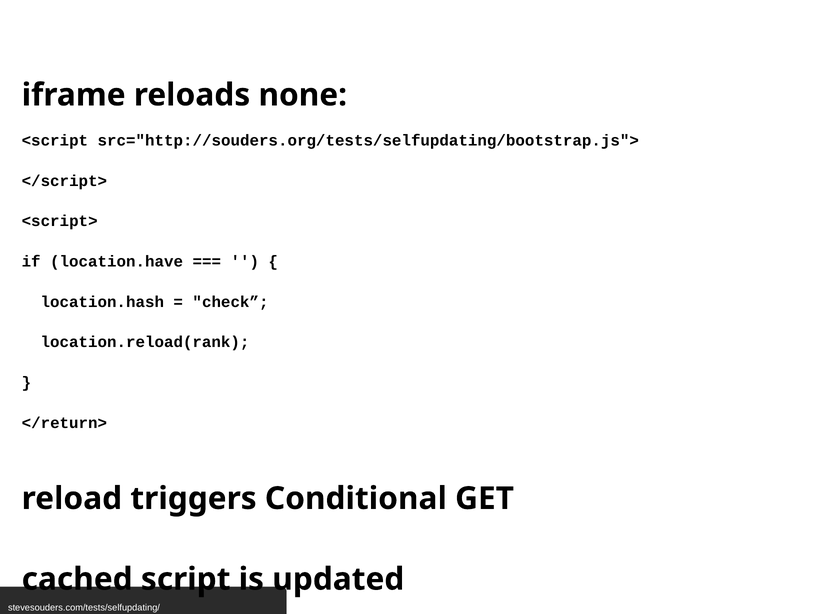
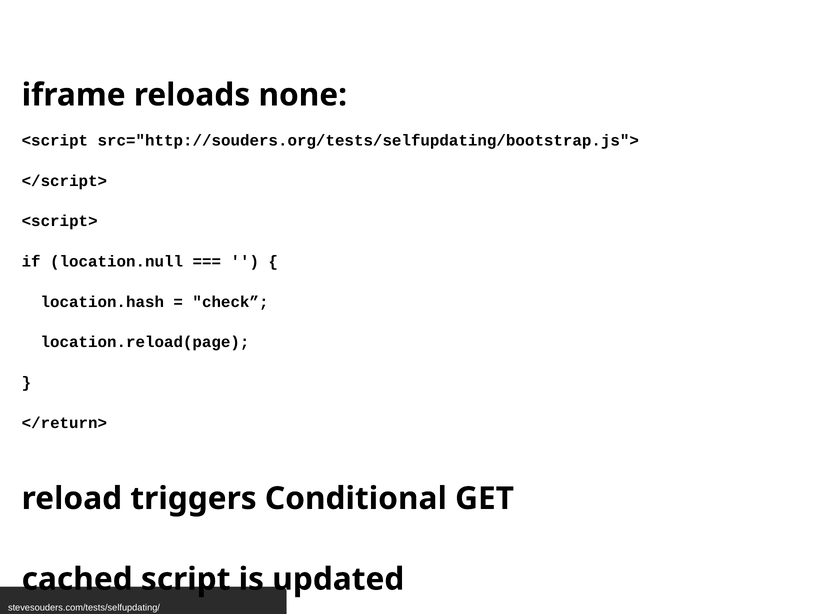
location.have: location.have -> location.null
location.reload(rank: location.reload(rank -> location.reload(page
